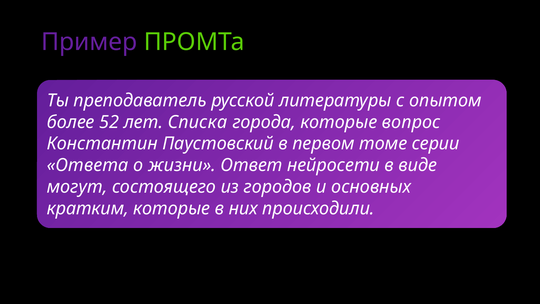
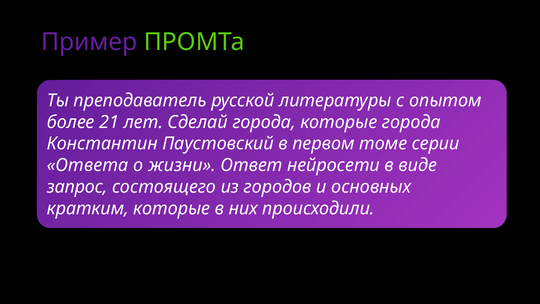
52: 52 -> 21
Списка: Списка -> Сделай
которые вопрос: вопрос -> города
могут: могут -> запрос
